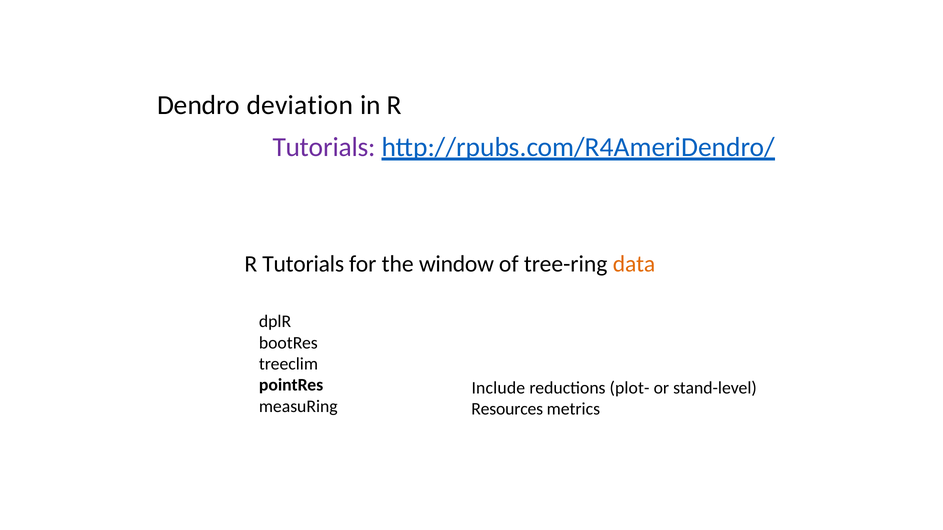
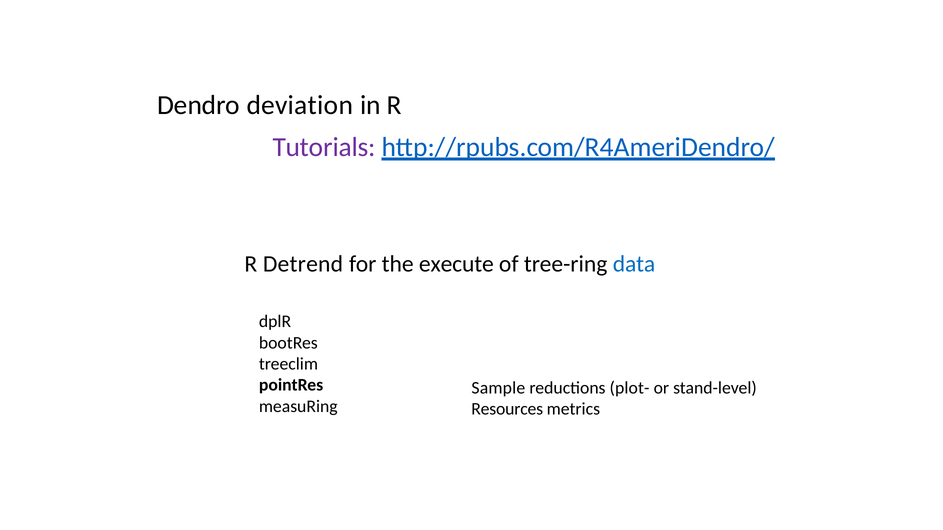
R Tutorials: Tutorials -> Detrend
window: window -> execute
data colour: orange -> blue
Include: Include -> Sample
